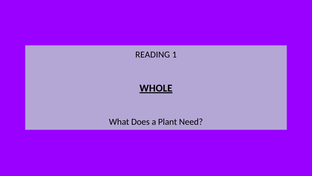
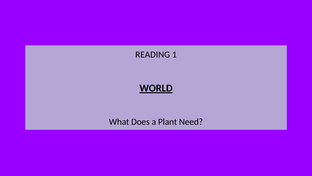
WHOLE: WHOLE -> WORLD
